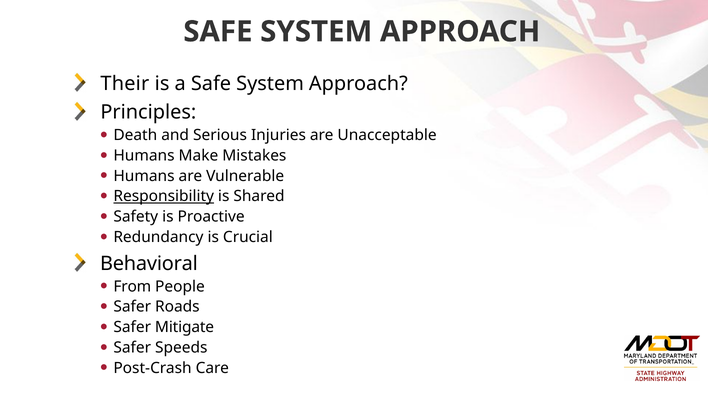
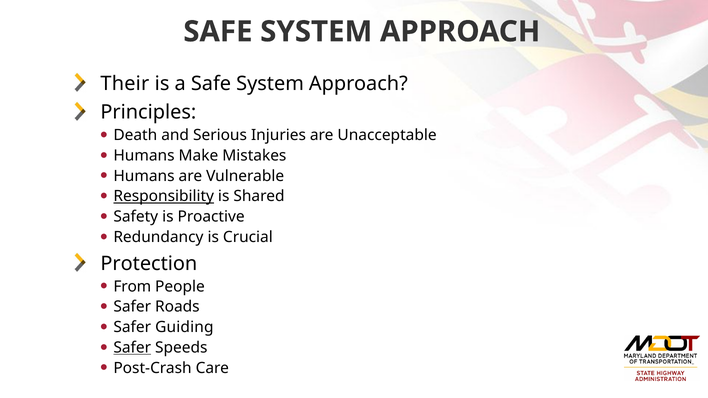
Behavioral: Behavioral -> Protection
Mitigate: Mitigate -> Guiding
Safer at (132, 348) underline: none -> present
